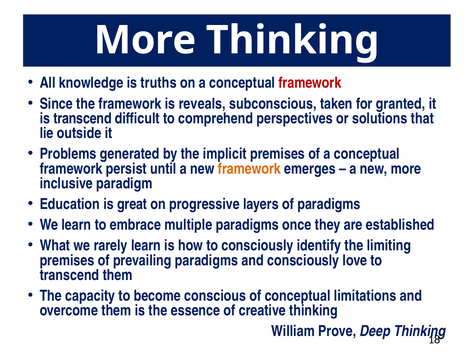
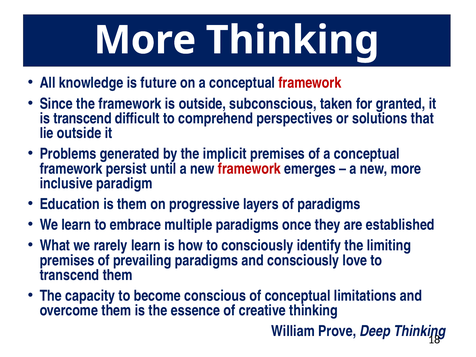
truths: truths -> future
is reveals: reveals -> outside
framework at (249, 169) colour: orange -> red
is great: great -> them
